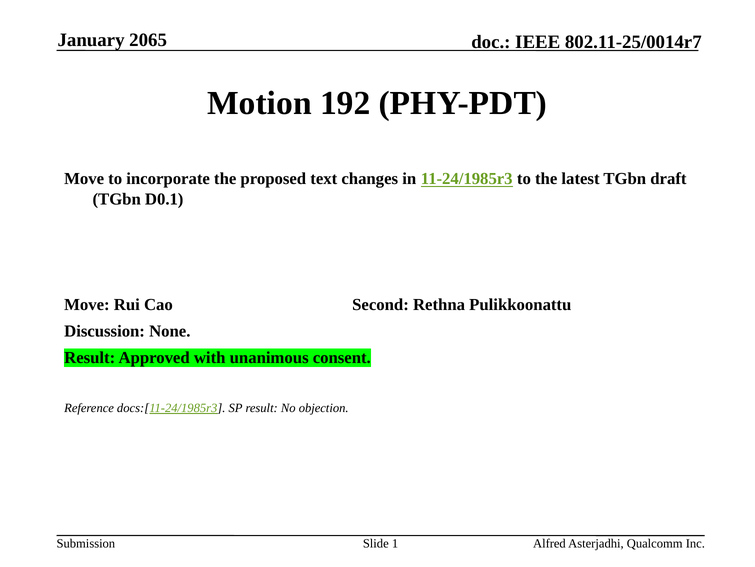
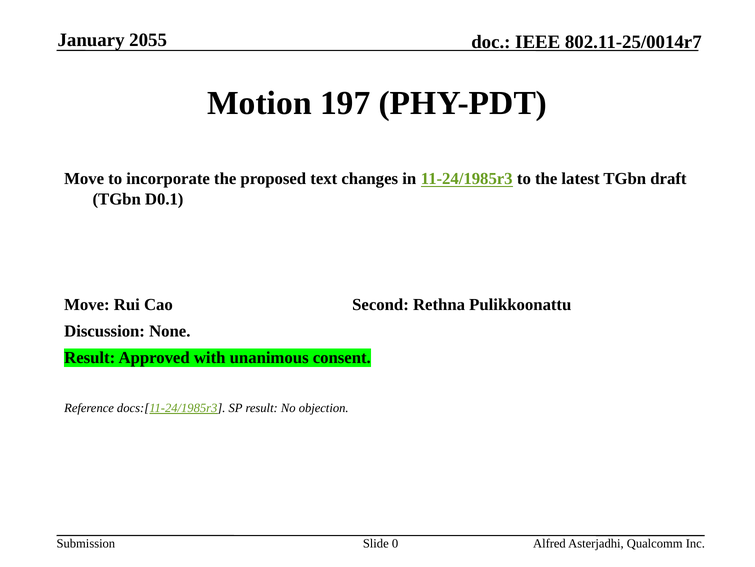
2065: 2065 -> 2055
192: 192 -> 197
1: 1 -> 0
